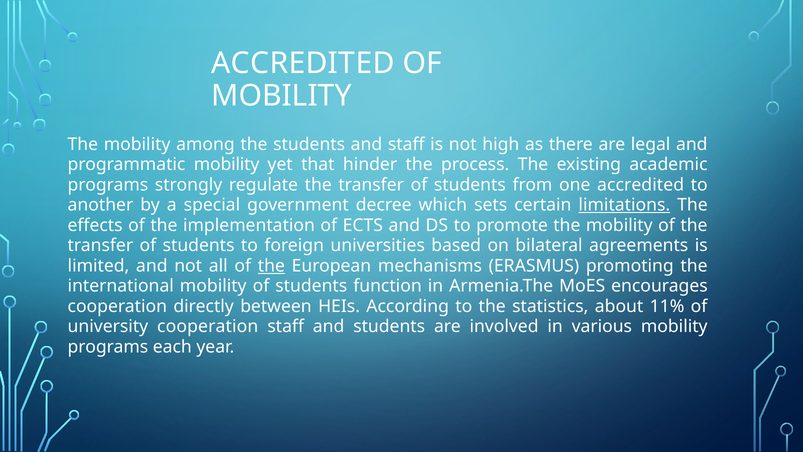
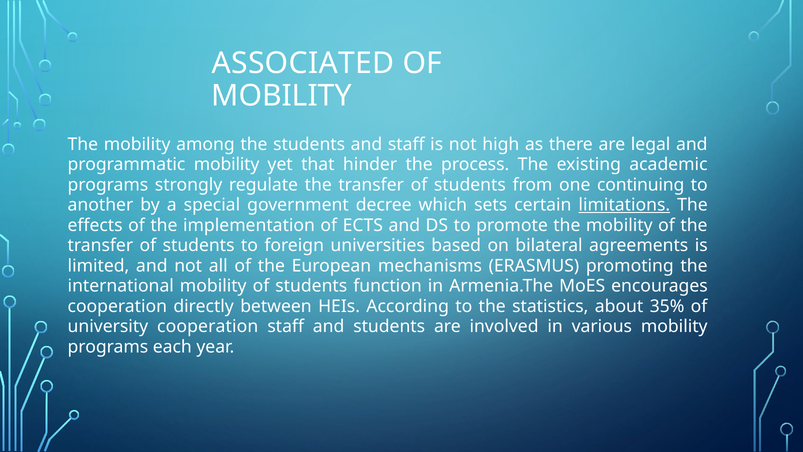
ACCREDITED at (303, 63): ACCREDITED -> ASSOCIATED
one accredited: accredited -> continuing
the at (271, 266) underline: present -> none
11%: 11% -> 35%
